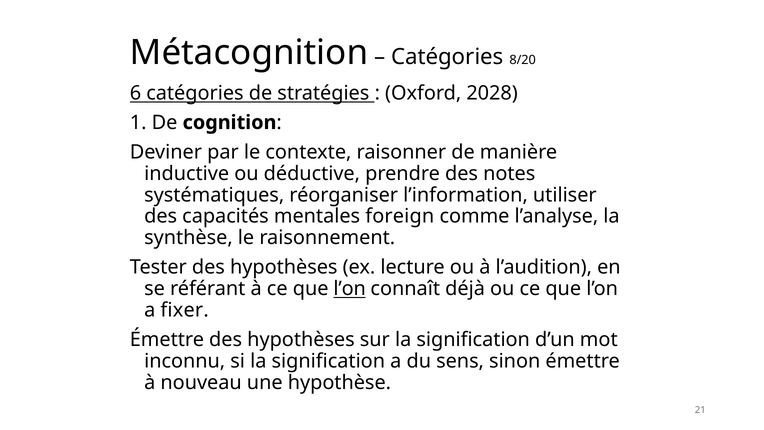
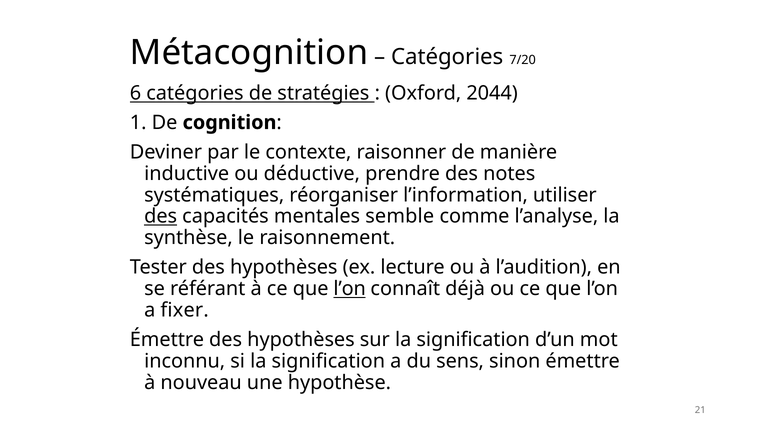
8/20: 8/20 -> 7/20
2028: 2028 -> 2044
des at (161, 216) underline: none -> present
foreign: foreign -> semble
